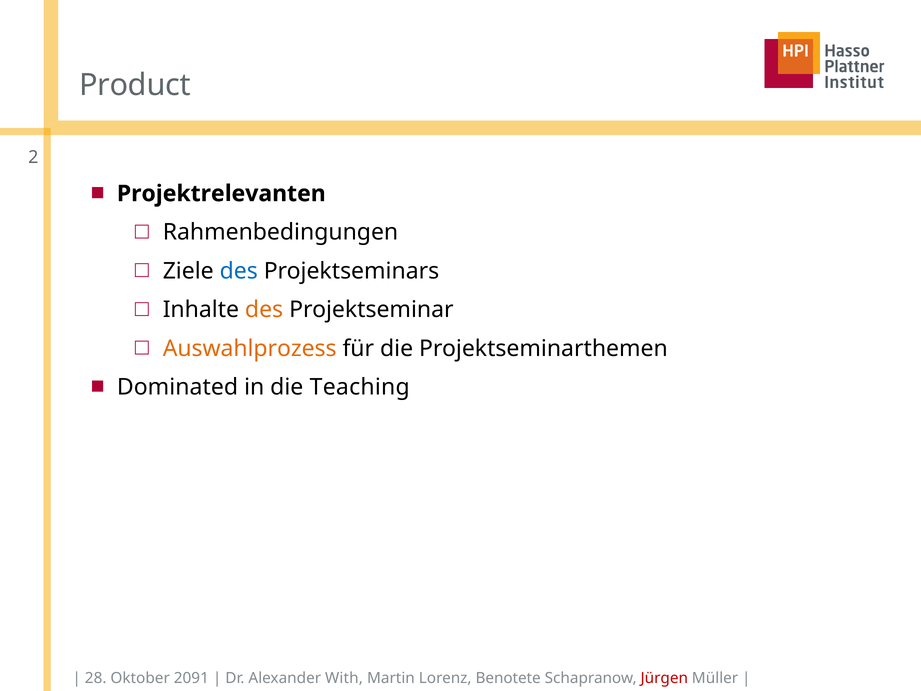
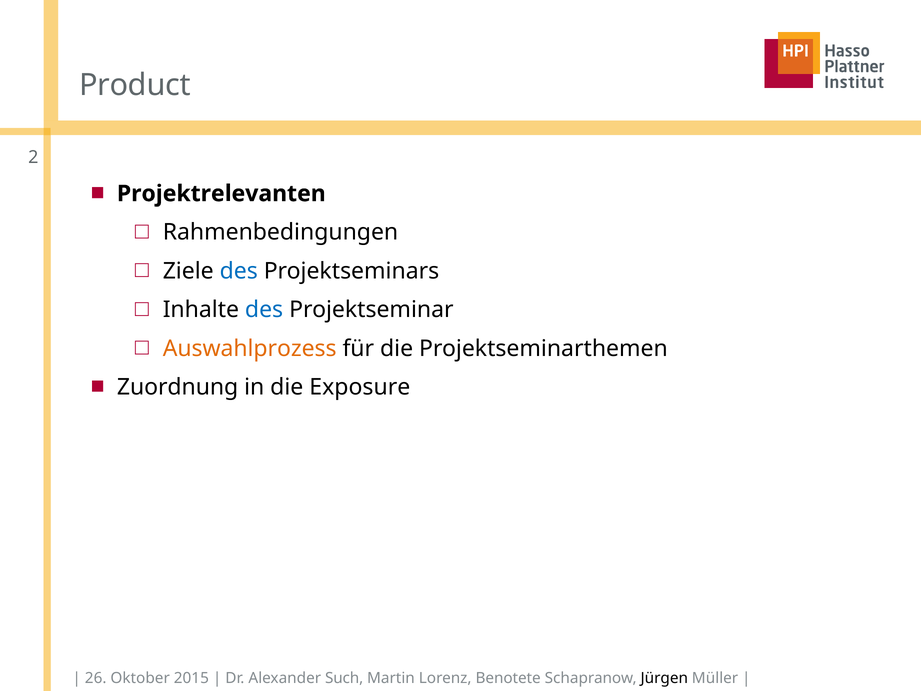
des at (264, 310) colour: orange -> blue
Dominated: Dominated -> Zuordnung
Teaching: Teaching -> Exposure
28: 28 -> 26
2091: 2091 -> 2015
With: With -> Such
Jürgen colour: red -> black
